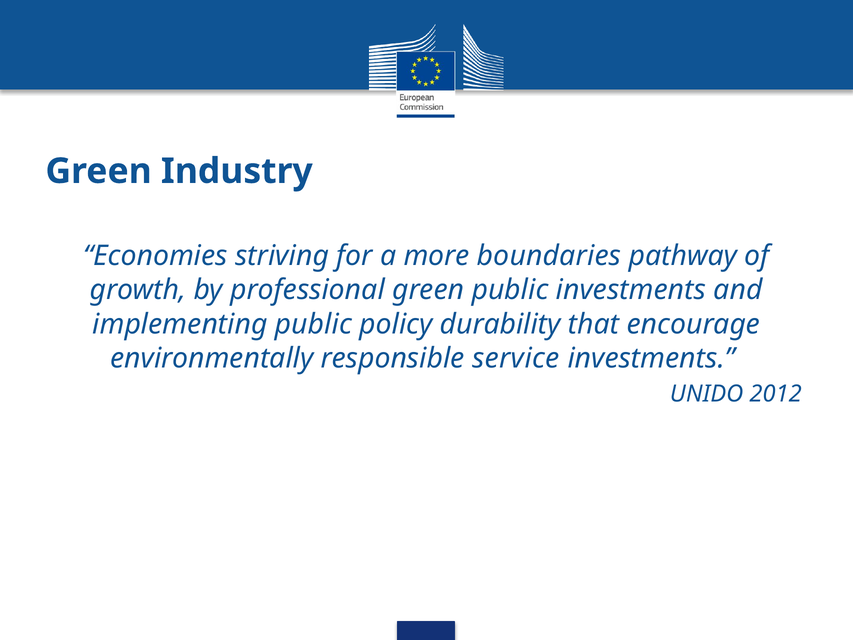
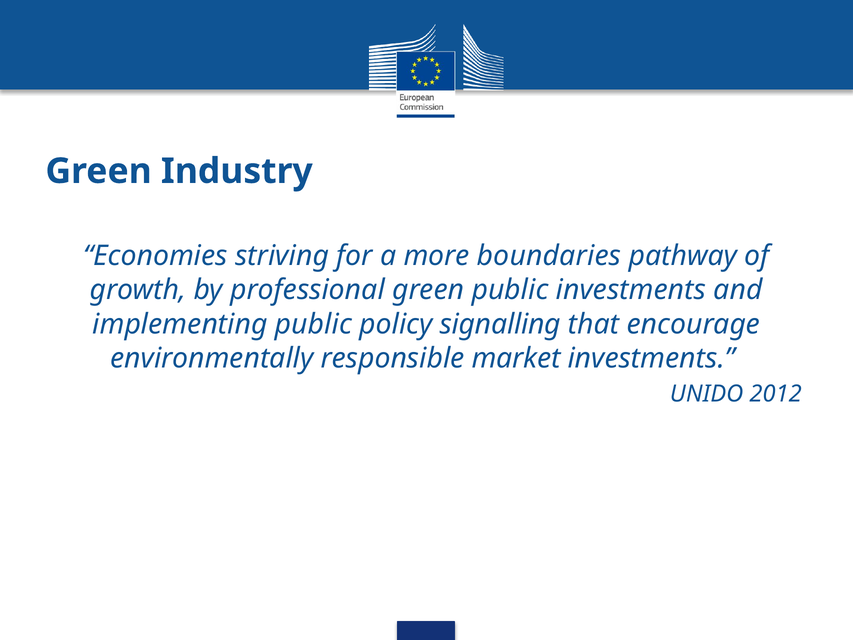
durability: durability -> signalling
service: service -> market
